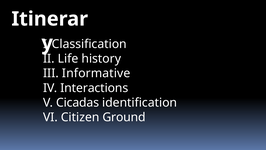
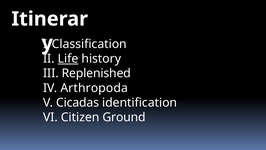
Life underline: none -> present
Informative: Informative -> Replenished
Interactions: Interactions -> Arthropoda
